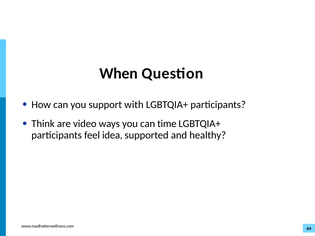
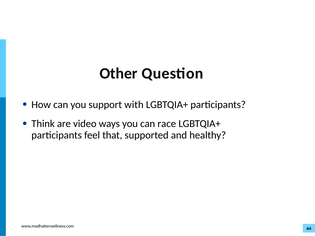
When: When -> Other
time: time -> race
idea: idea -> that
